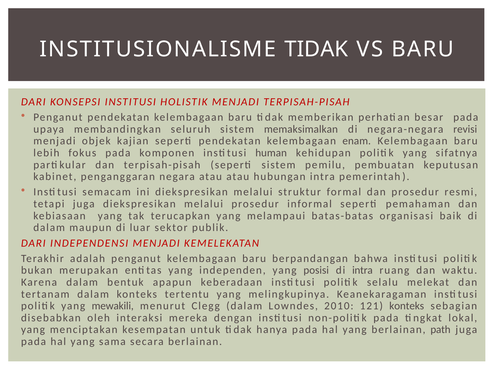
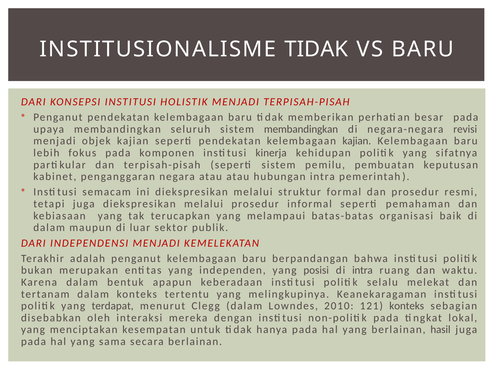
sistem memaksimalkan: memaksimalkan -> membandingkan
kelembagaan enam: enam -> kajian
human: human -> kinerja
mewakili: mewakili -> terdapat
path: path -> hasil
